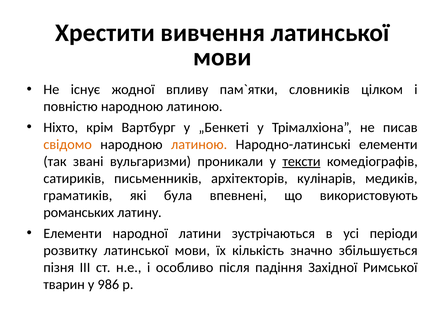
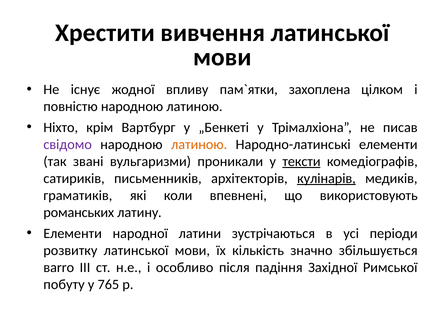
словників: словників -> захоплена
свідомо colour: orange -> purple
кулінарів underline: none -> present
була: була -> коли
пізня: пізня -> вarro
тварин: тварин -> побуту
986: 986 -> 765
